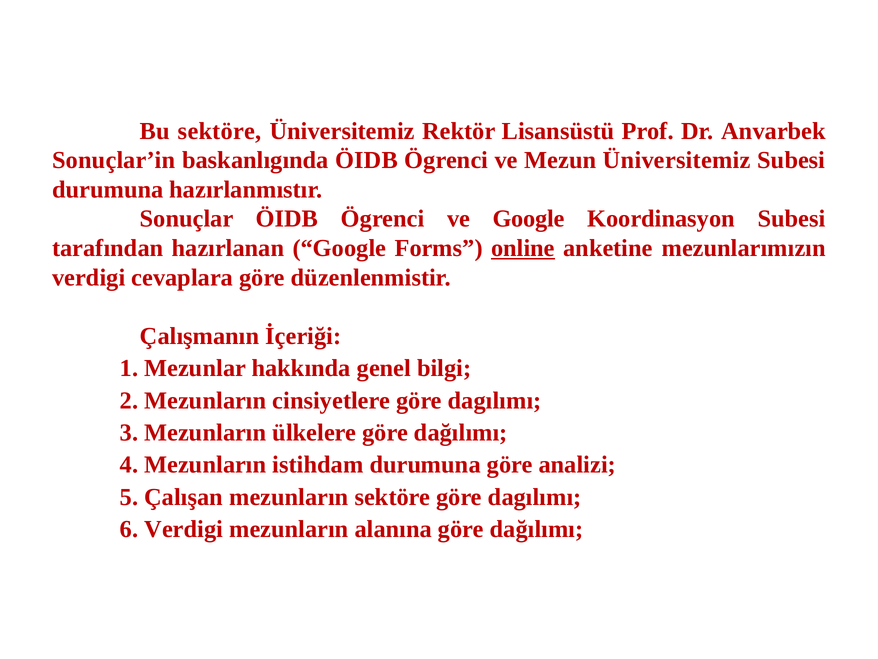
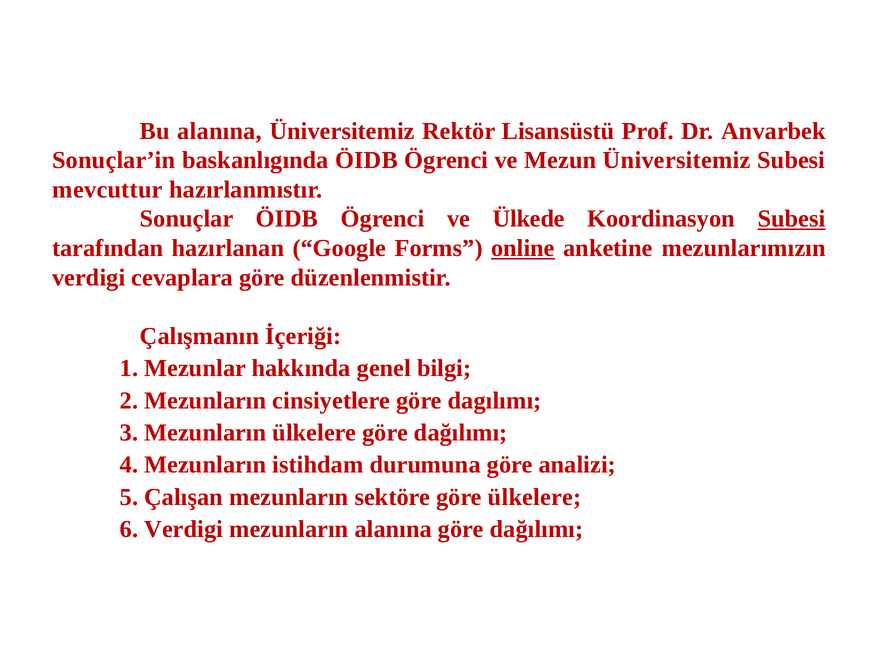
Bu sektöre: sektöre -> alanına
durumuna at (108, 189): durumuna -> mevcuttur
ve Google: Google -> Ülkede
Subesi at (792, 219) underline: none -> present
sektöre göre dagılımı: dagılımı -> ülkelere
